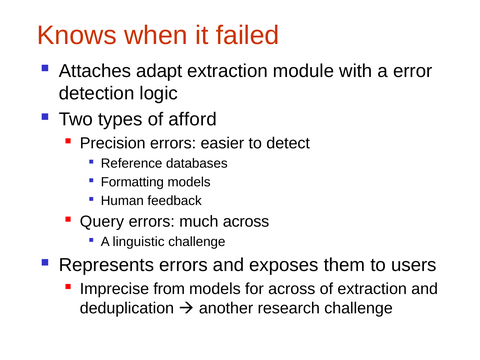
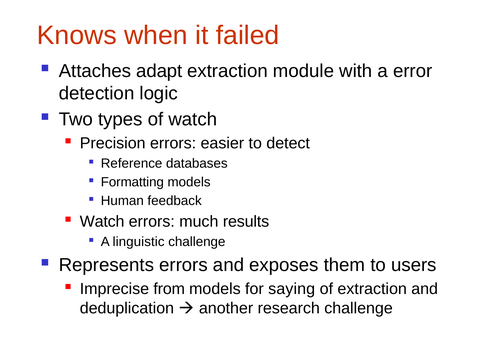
of afford: afford -> watch
Query at (102, 222): Query -> Watch
much across: across -> results
for across: across -> saying
